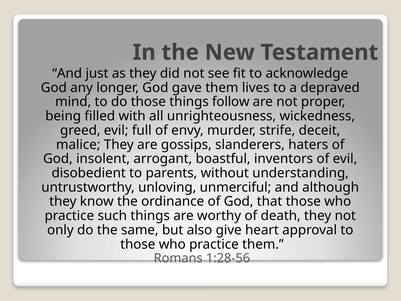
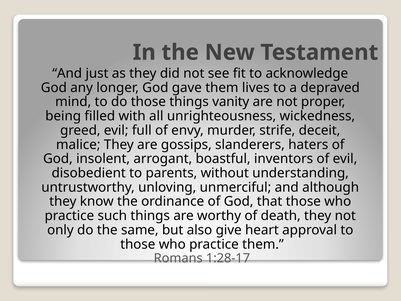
follow: follow -> vanity
1:28-56: 1:28-56 -> 1:28-17
